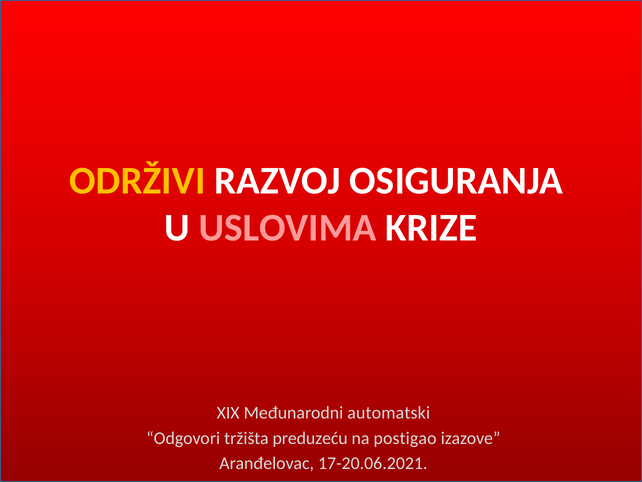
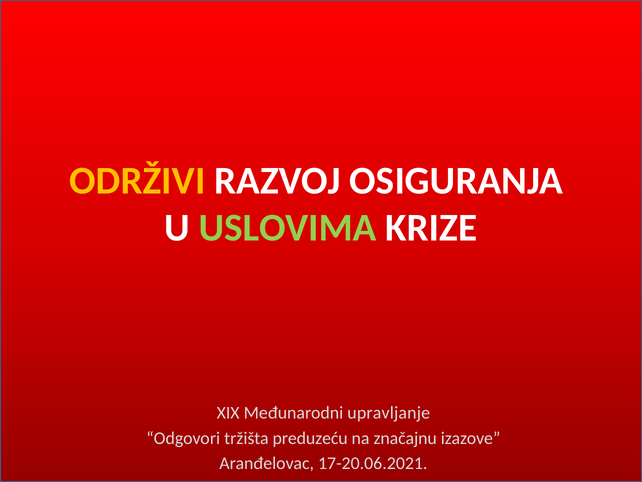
USLOVIMA colour: pink -> light green
automatski: automatski -> upravljanje
postigao: postigao -> značajnu
